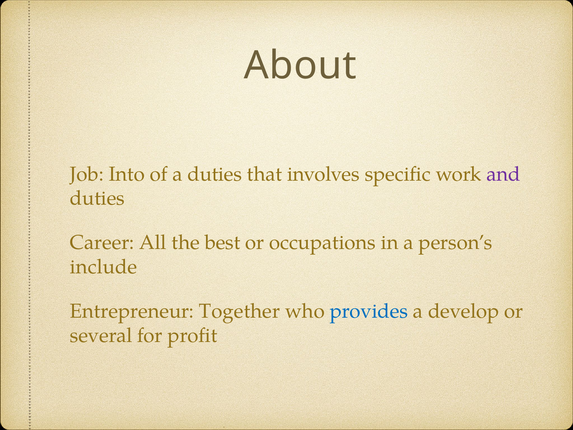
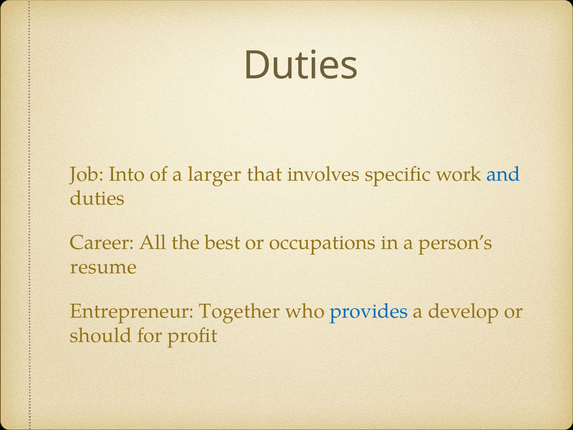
About at (300, 66): About -> Duties
a duties: duties -> larger
and colour: purple -> blue
include: include -> resume
several: several -> should
